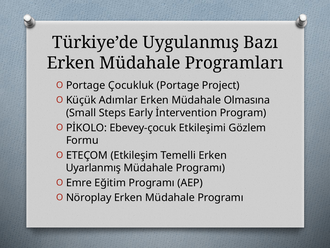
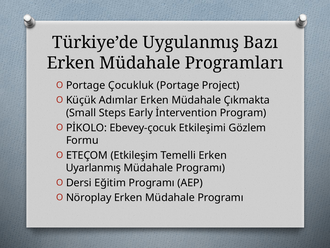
Olmasına: Olmasına -> Çıkmakta
Emre: Emre -> Dersi
